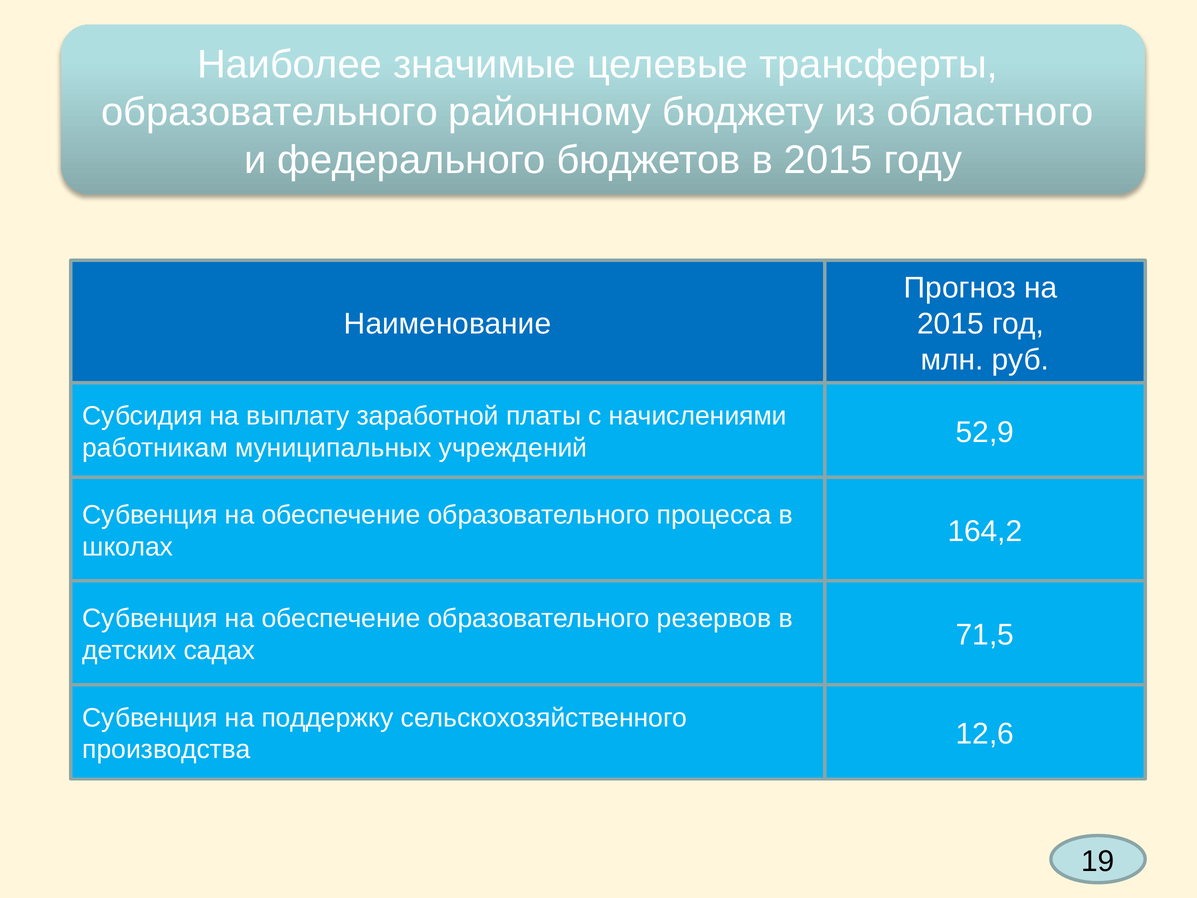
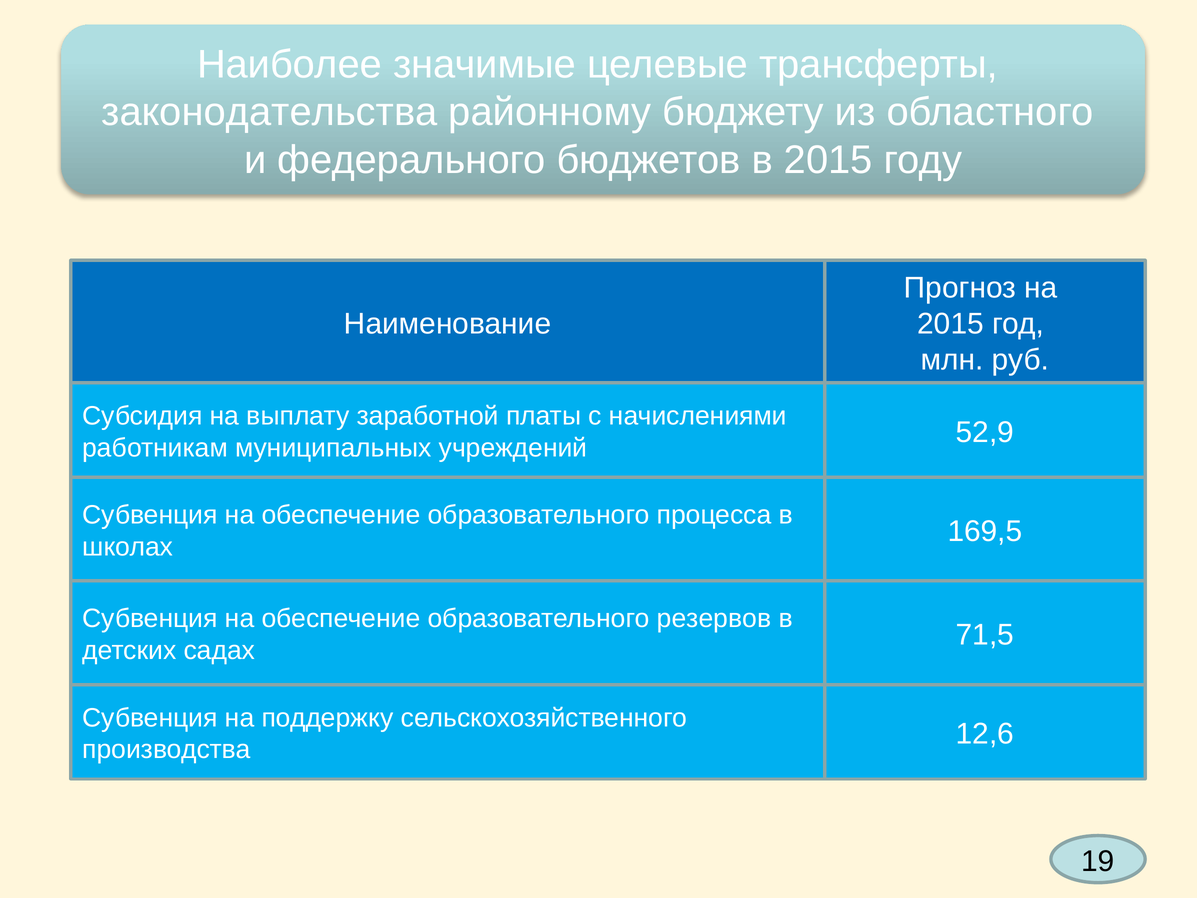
образовательного at (270, 112): образовательного -> законодательства
164,2: 164,2 -> 169,5
